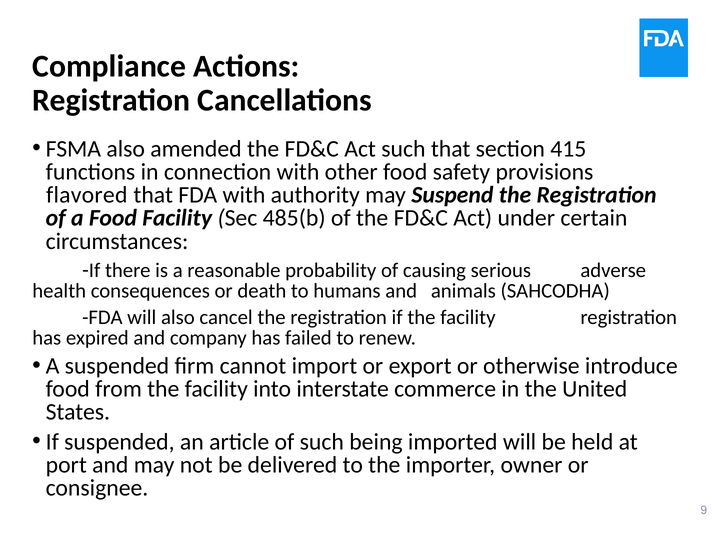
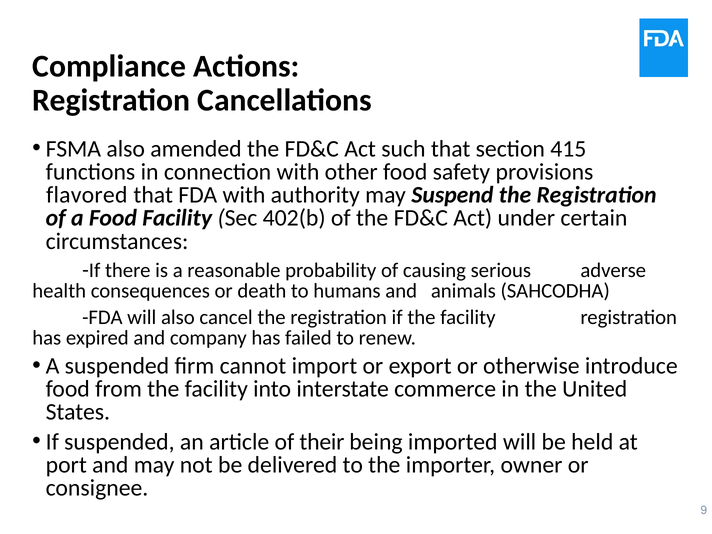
485(b: 485(b -> 402(b
of such: such -> their
